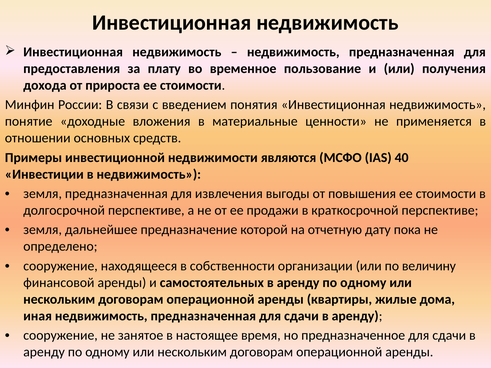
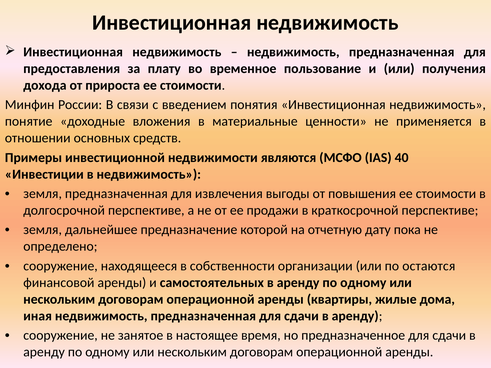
величину: величину -> остаются
